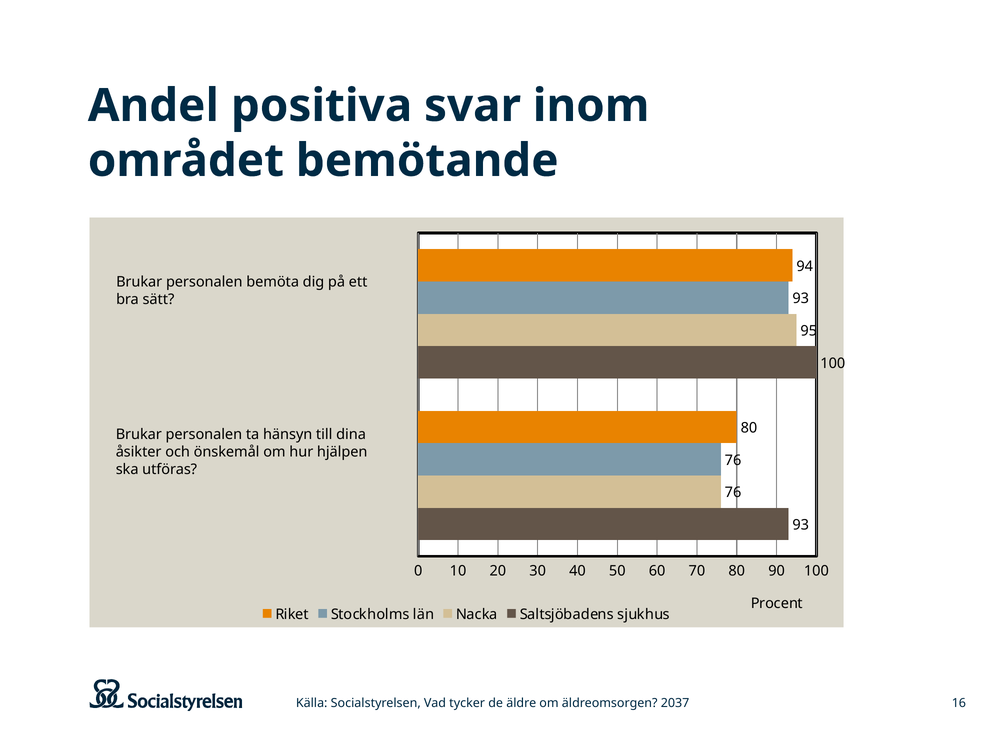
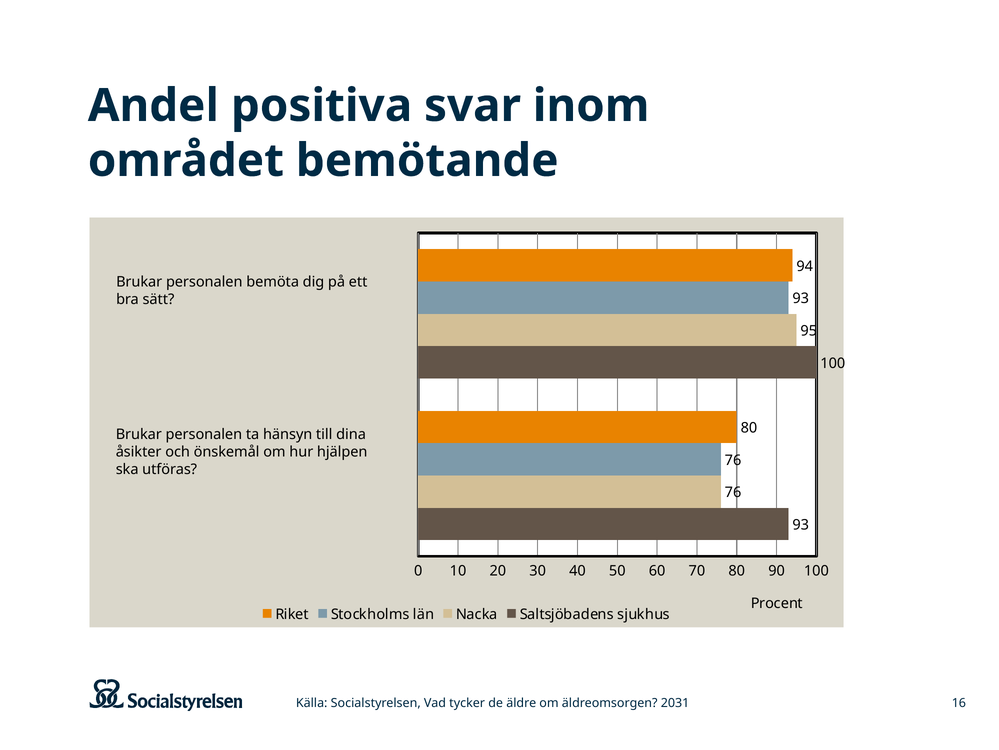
2037: 2037 -> 2031
